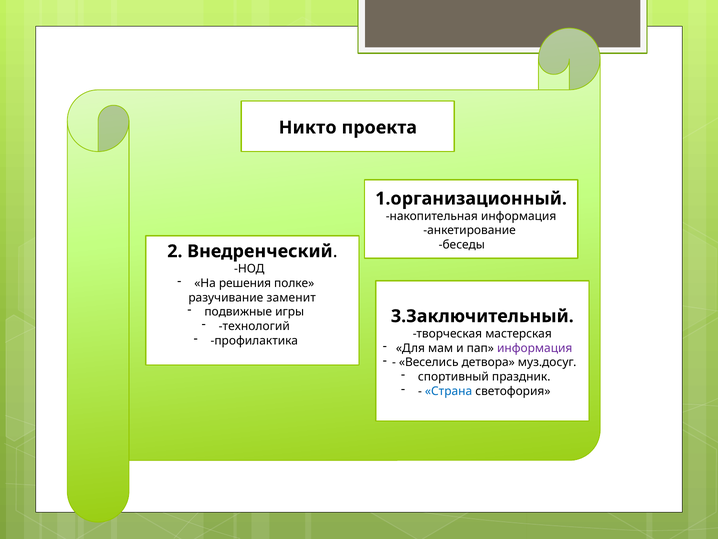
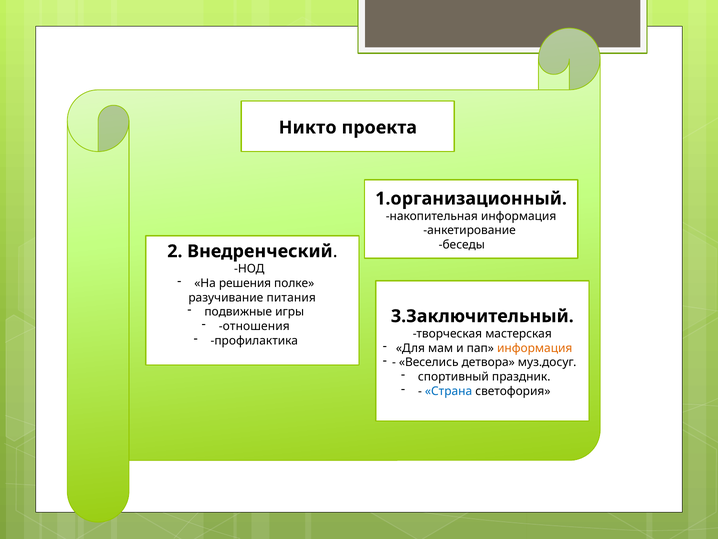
заменит: заменит -> питания
технологий: технологий -> отношения
информация at (535, 348) colour: purple -> orange
